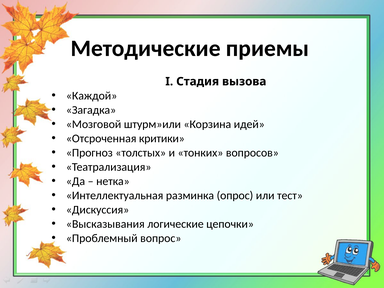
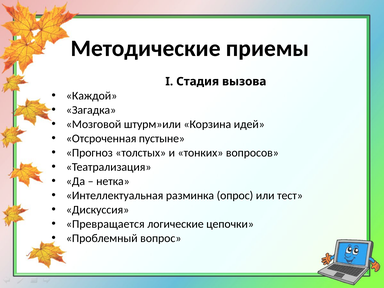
критики: критики -> пустыне
Высказывания: Высказывания -> Превращается
